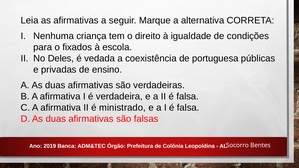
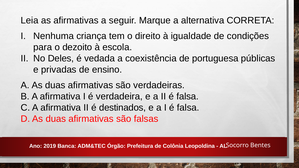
fixados: fixados -> dezoito
ministrado: ministrado -> destinados
